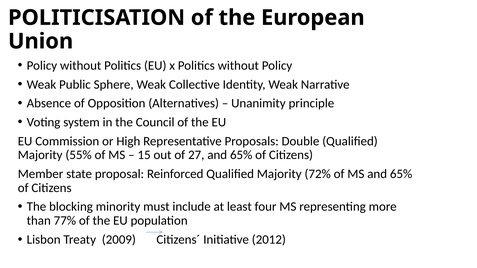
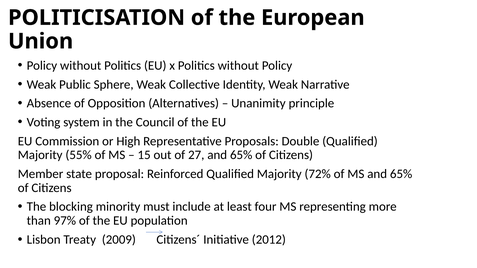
77%: 77% -> 97%
